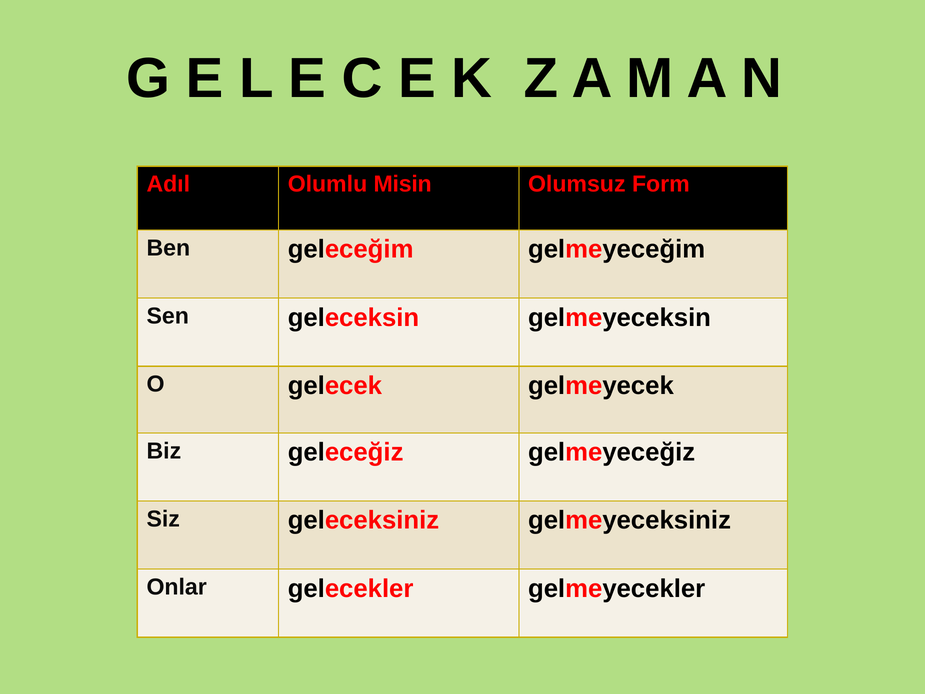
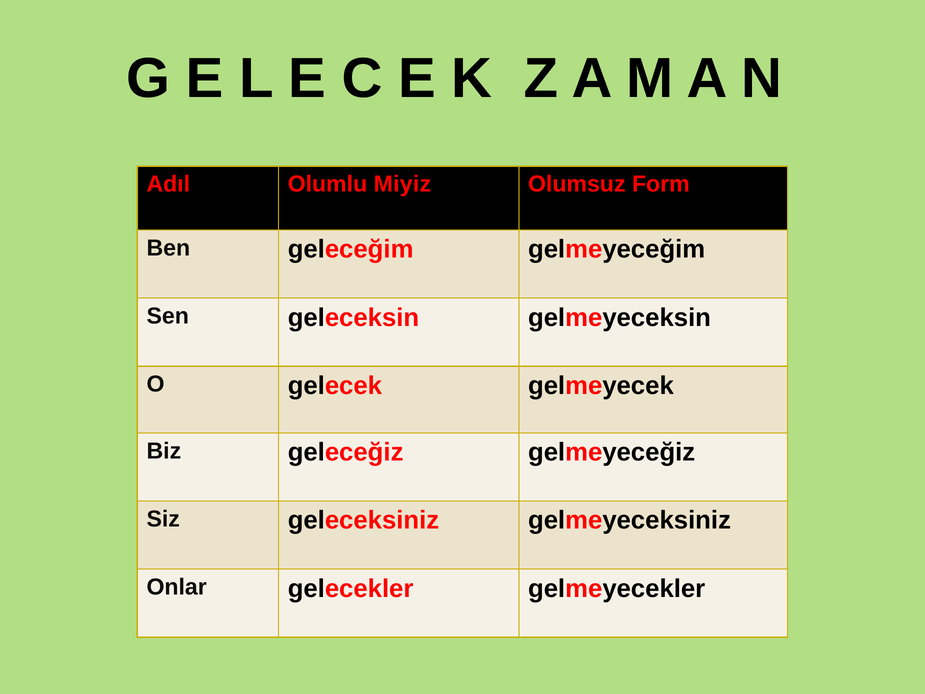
Misin: Misin -> Miyiz
